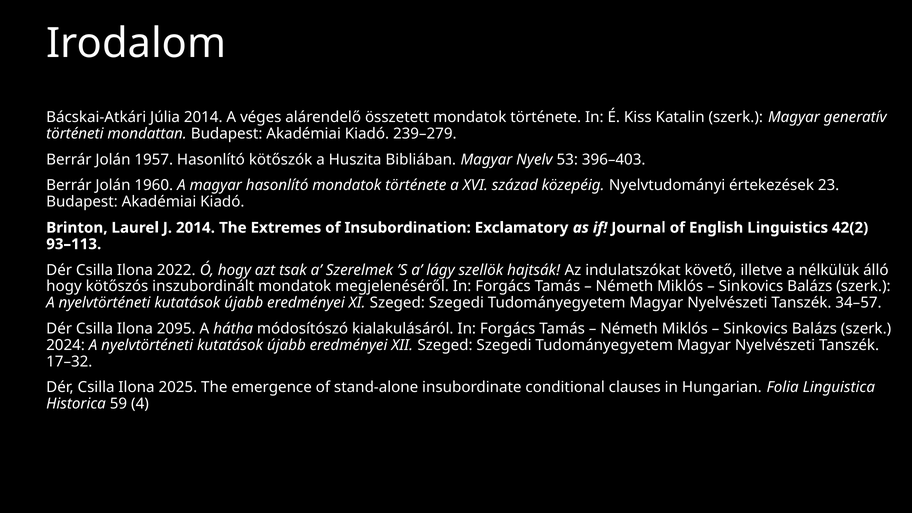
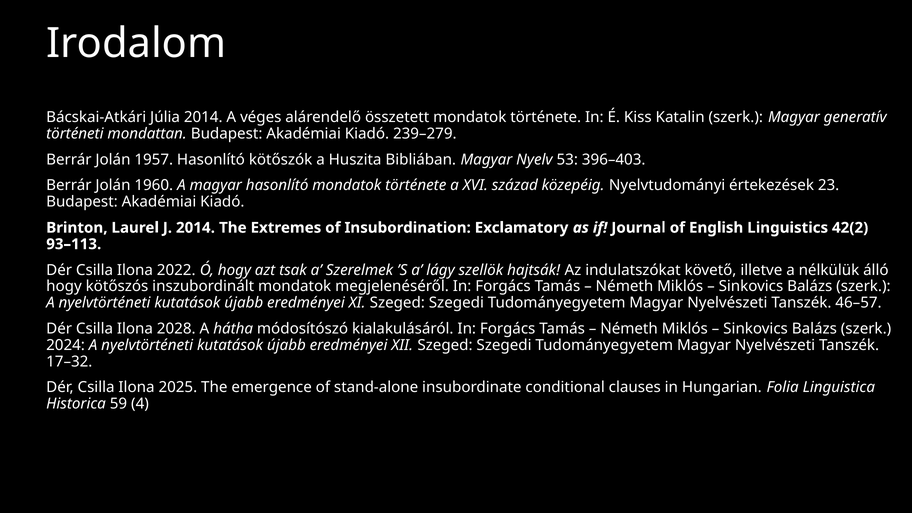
34–57: 34–57 -> 46–57
2095: 2095 -> 2028
